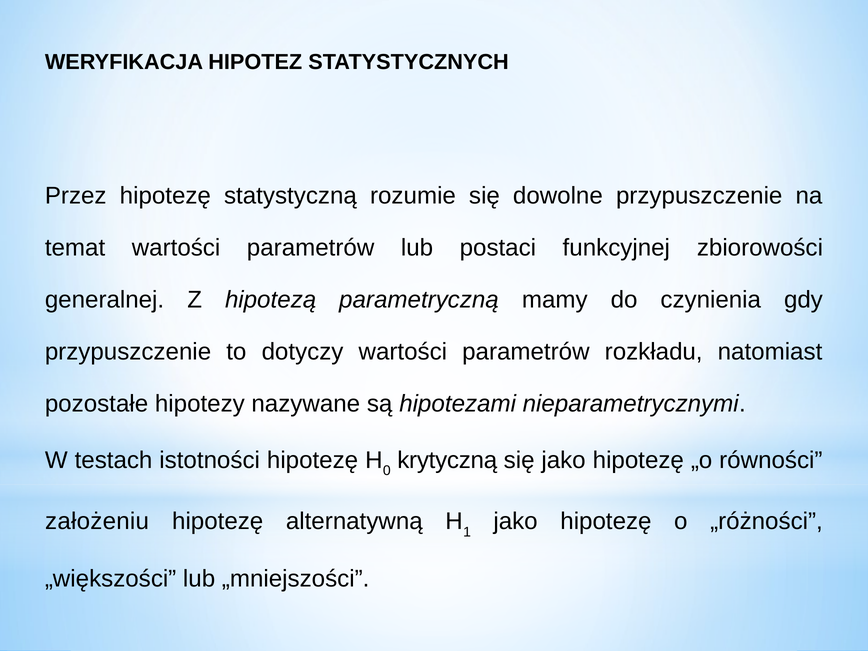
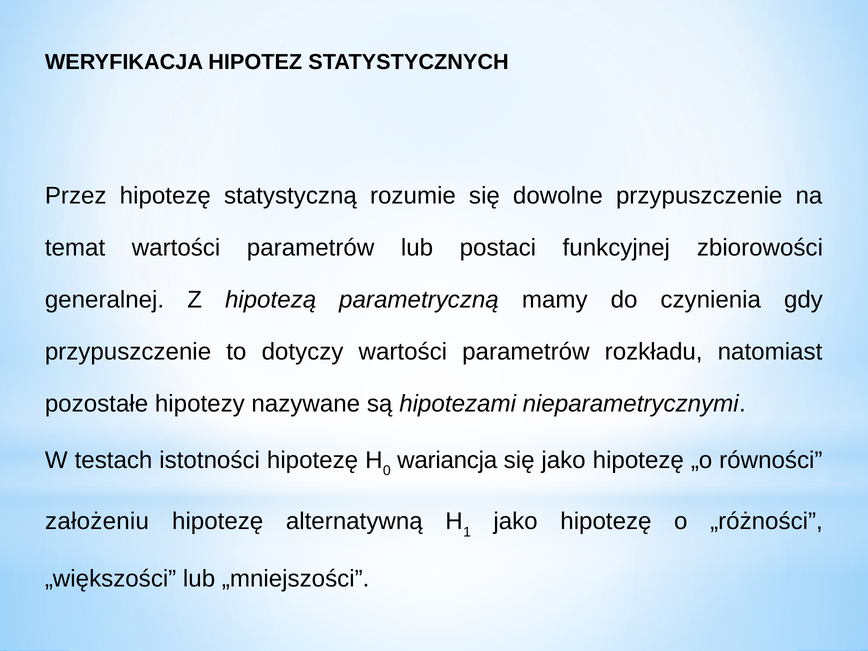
krytyczną: krytyczną -> wariancja
